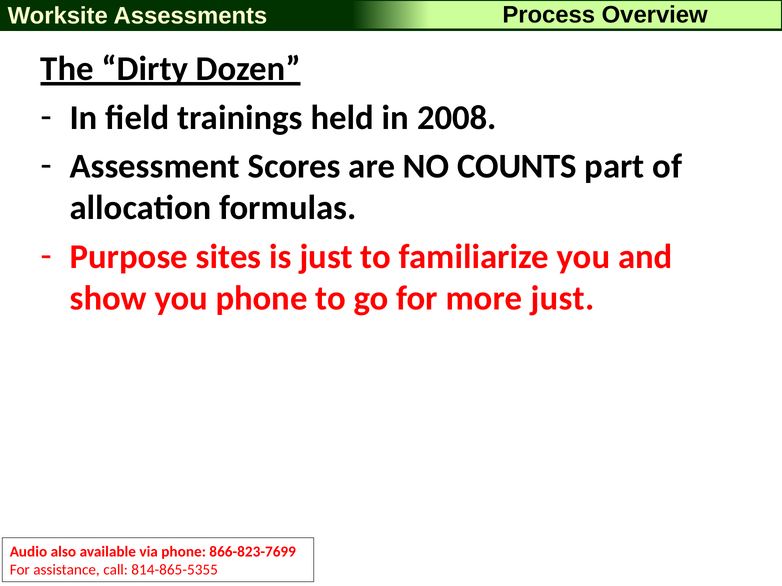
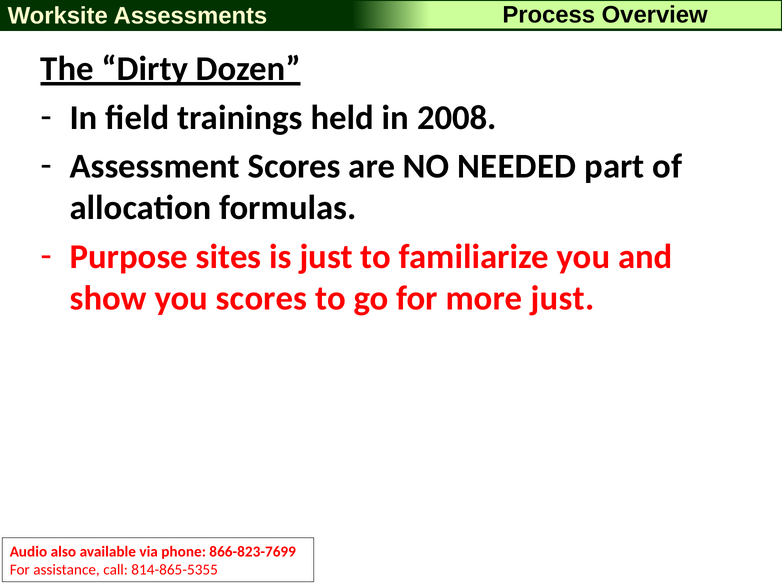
COUNTS: COUNTS -> NEEDED
you phone: phone -> scores
